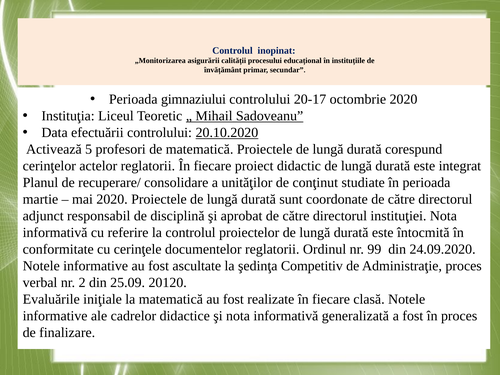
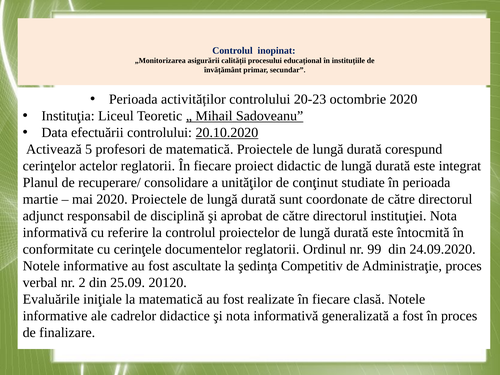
gimnaziului: gimnaziului -> activităților
20-17: 20-17 -> 20-23
